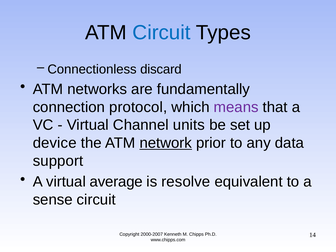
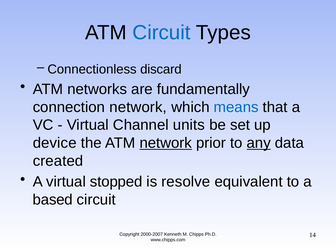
connection protocol: protocol -> network
means colour: purple -> blue
any underline: none -> present
support: support -> created
average: average -> stopped
sense: sense -> based
